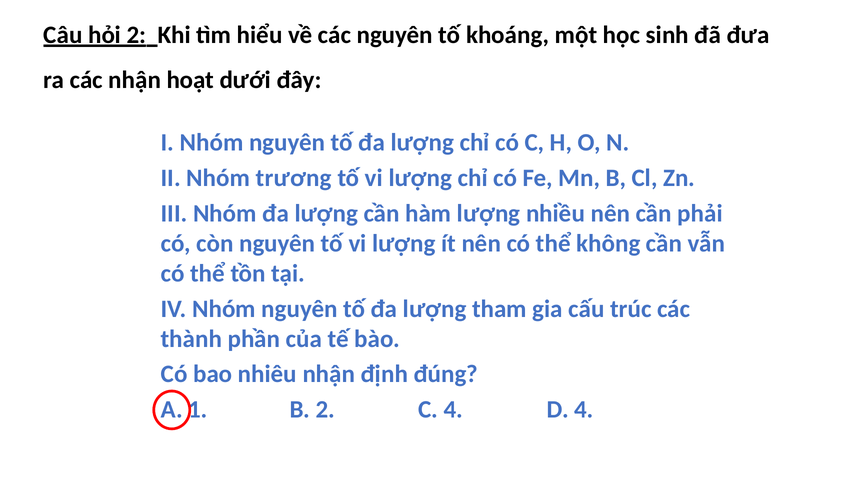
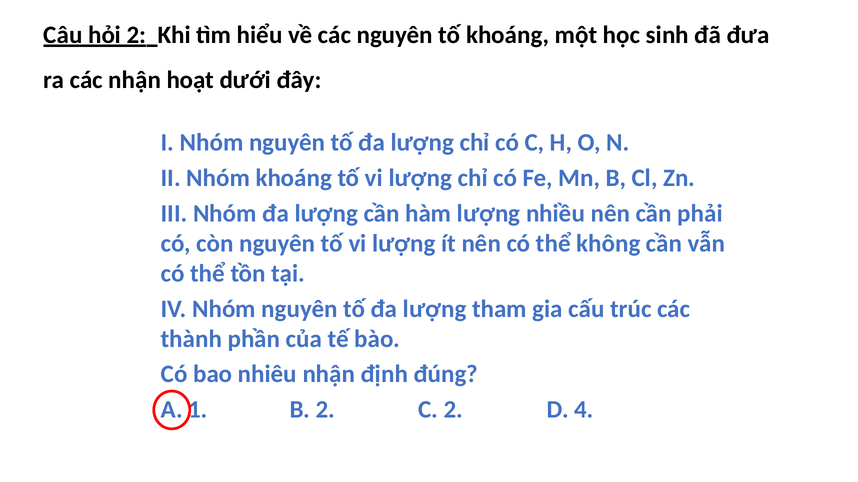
Nhóm trương: trương -> khoáng
C 4: 4 -> 2
